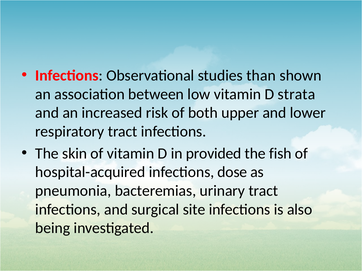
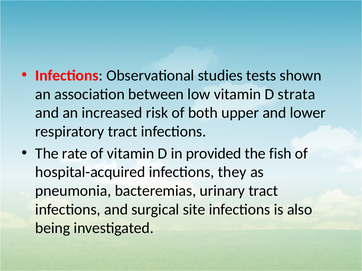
than: than -> tests
skin: skin -> rate
dose: dose -> they
